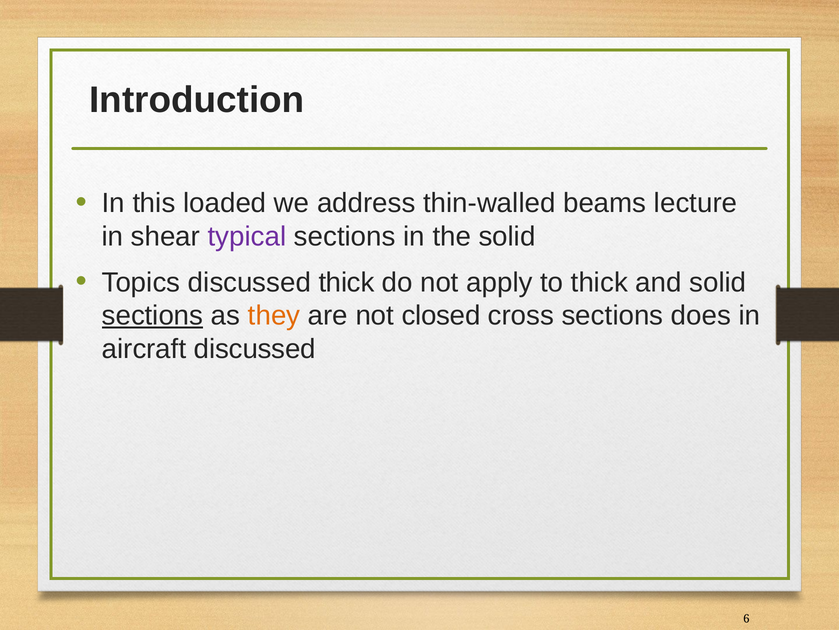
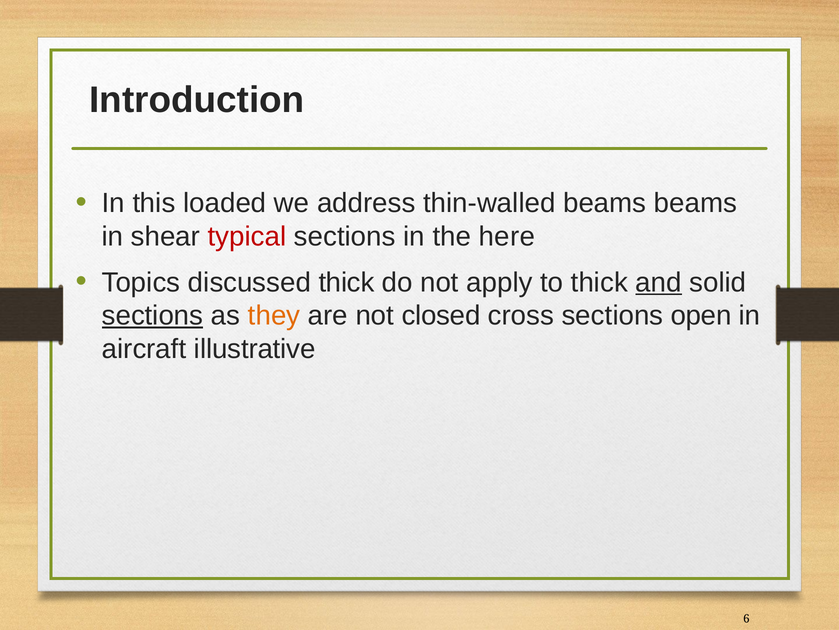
beams lecture: lecture -> beams
typical colour: purple -> red
the solid: solid -> here
and underline: none -> present
does: does -> open
aircraft discussed: discussed -> illustrative
